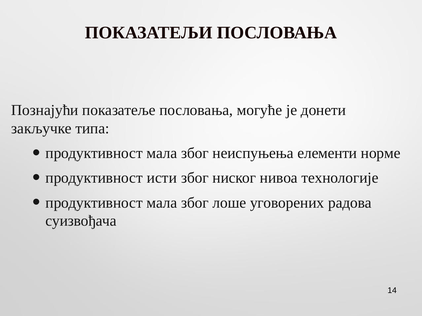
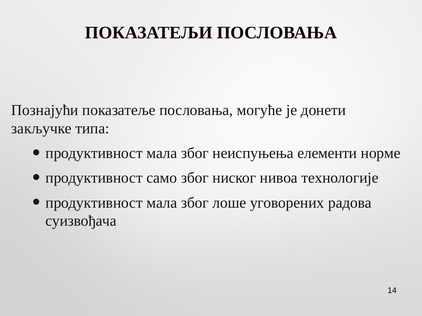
исти: исти -> само
